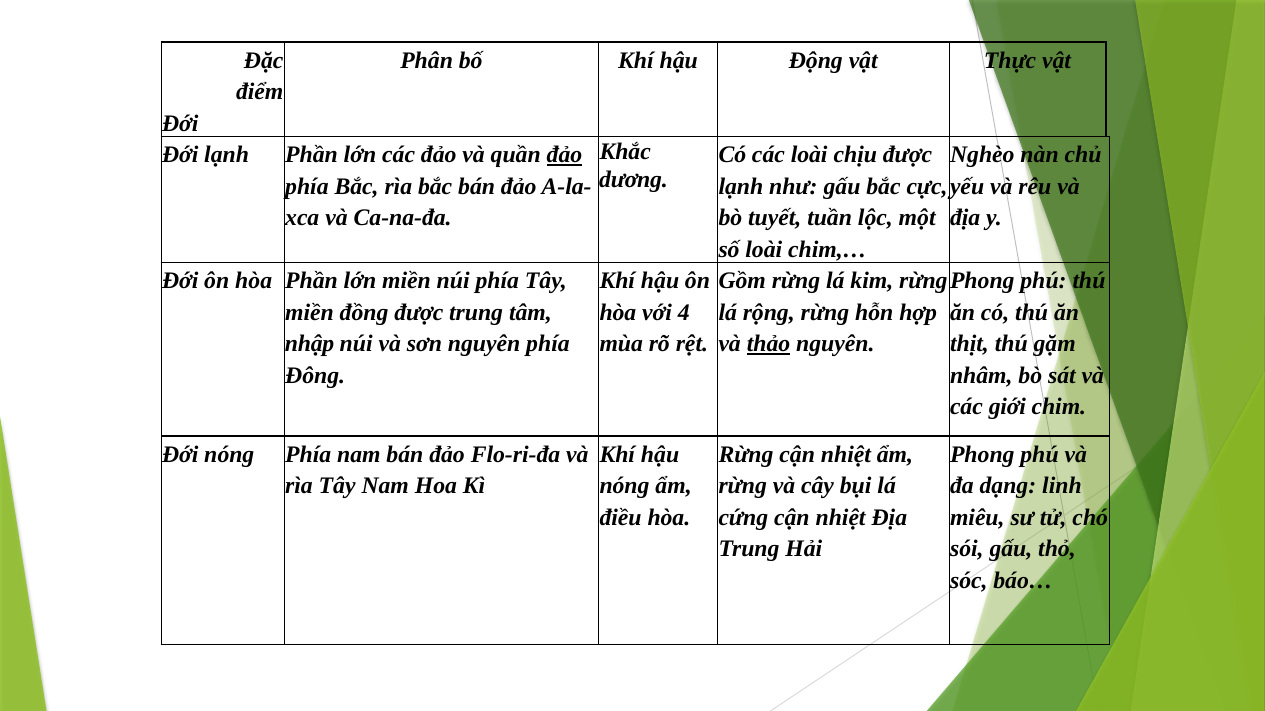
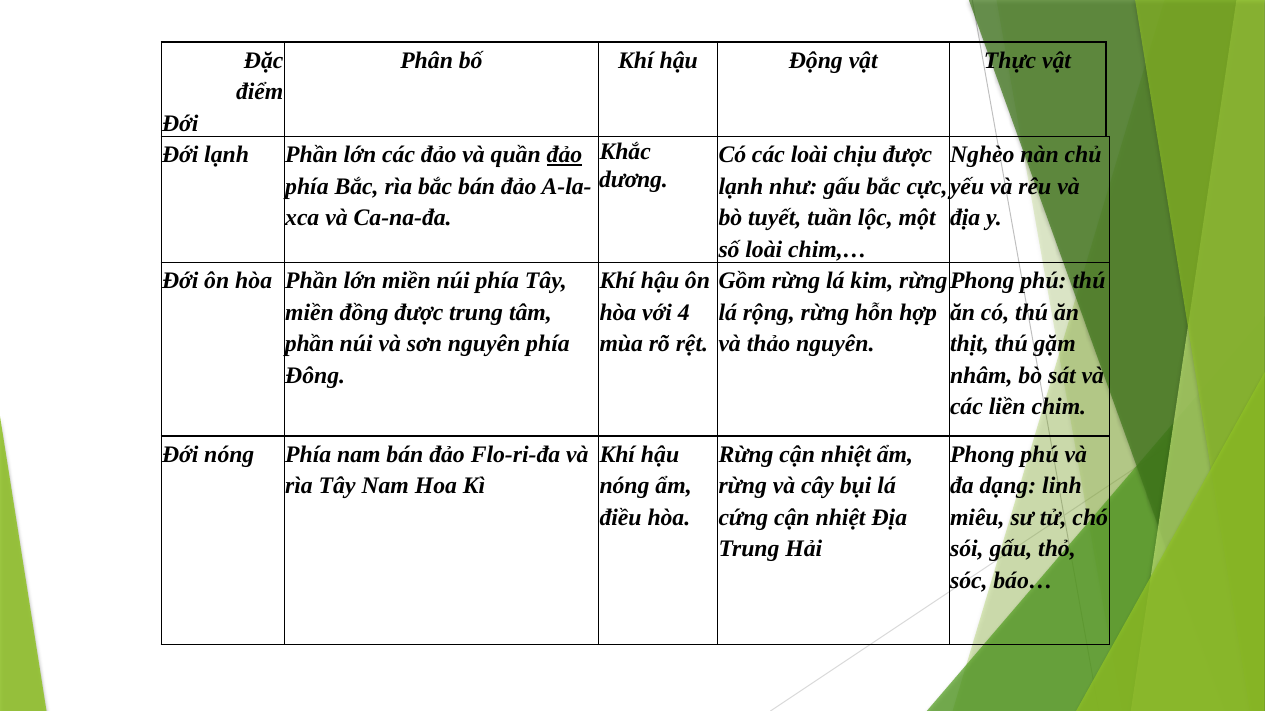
nhập at (310, 344): nhập -> phần
thảo underline: present -> none
giới: giới -> liền
